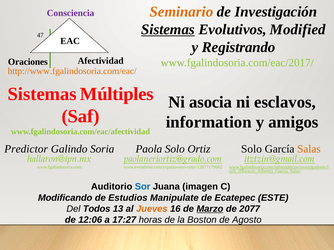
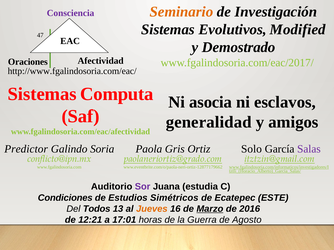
Sistemas at (168, 30) underline: present -> none
Registrando: Registrando -> Demostrado
http://www.fgalindosoria.com/eac/ colour: orange -> black
Múltiples: Múltiples -> Computa
information: information -> generalidad
Paola Solo: Solo -> Gris
Salas colour: orange -> purple
hallaron@ipn.mx: hallaron@ipn.mx -> conflicto@ipn.mx
Sor colour: blue -> purple
imagen: imagen -> estudia
Modificando: Modificando -> Condiciones
Manipulate: Manipulate -> Simétricos
2077: 2077 -> 2016
12:06: 12:06 -> 12:21
17:27: 17:27 -> 17:01
Boston: Boston -> Guerra
